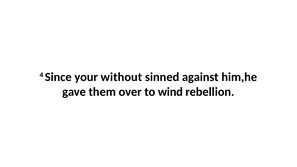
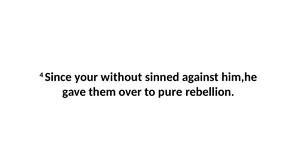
wind: wind -> pure
